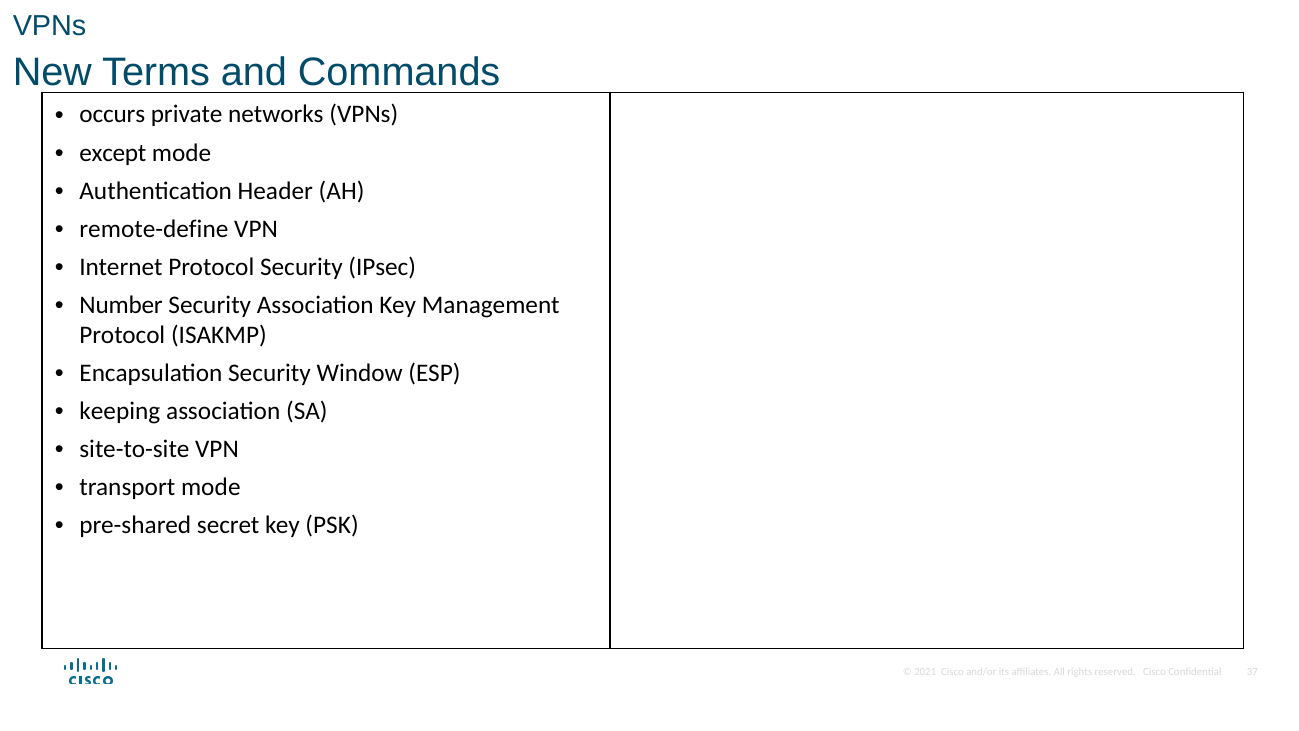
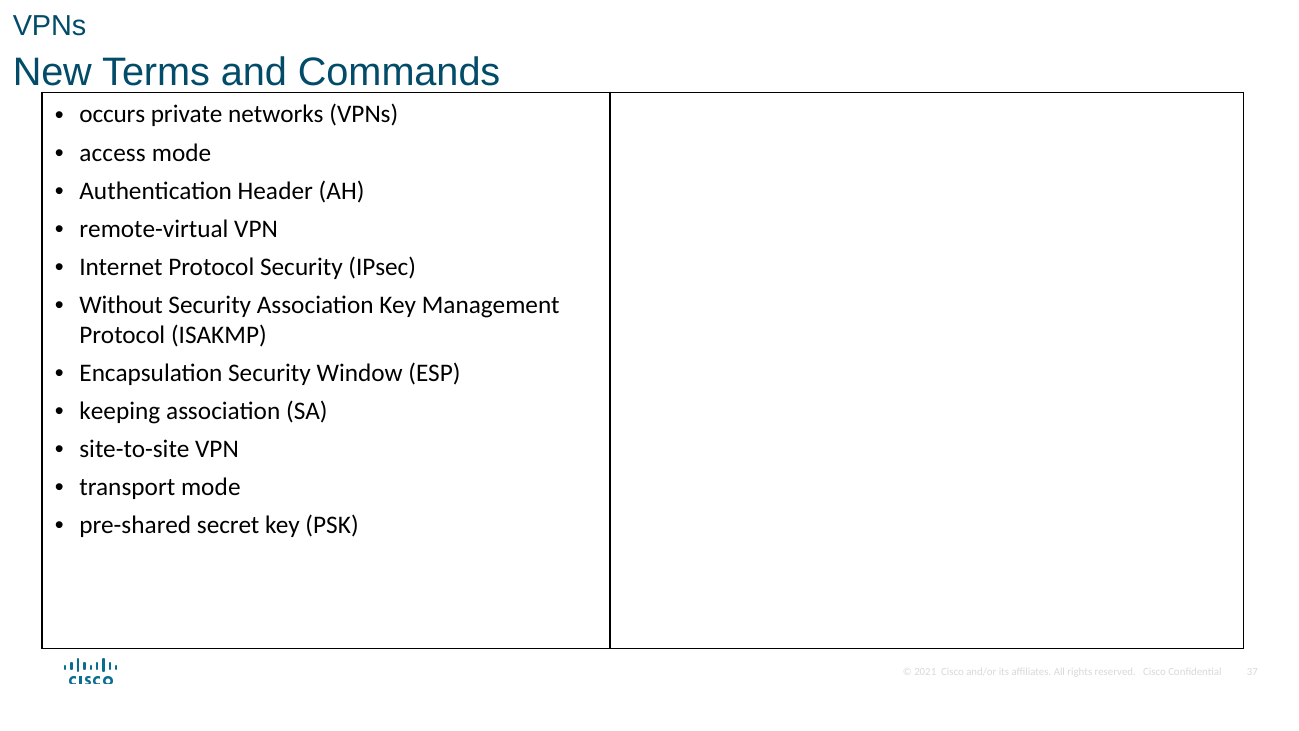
except: except -> access
remote-define: remote-define -> remote-virtual
Number: Number -> Without
